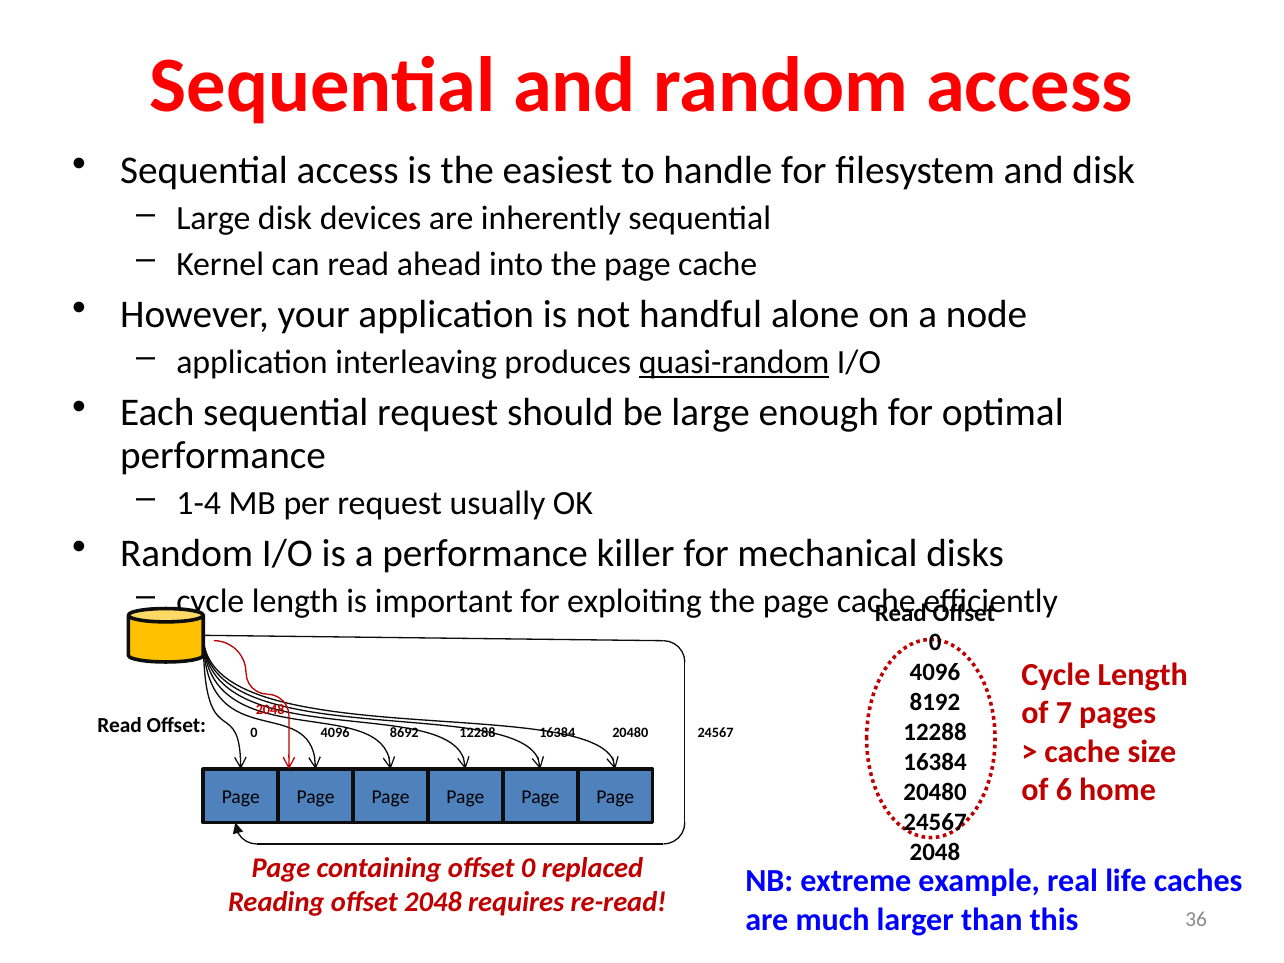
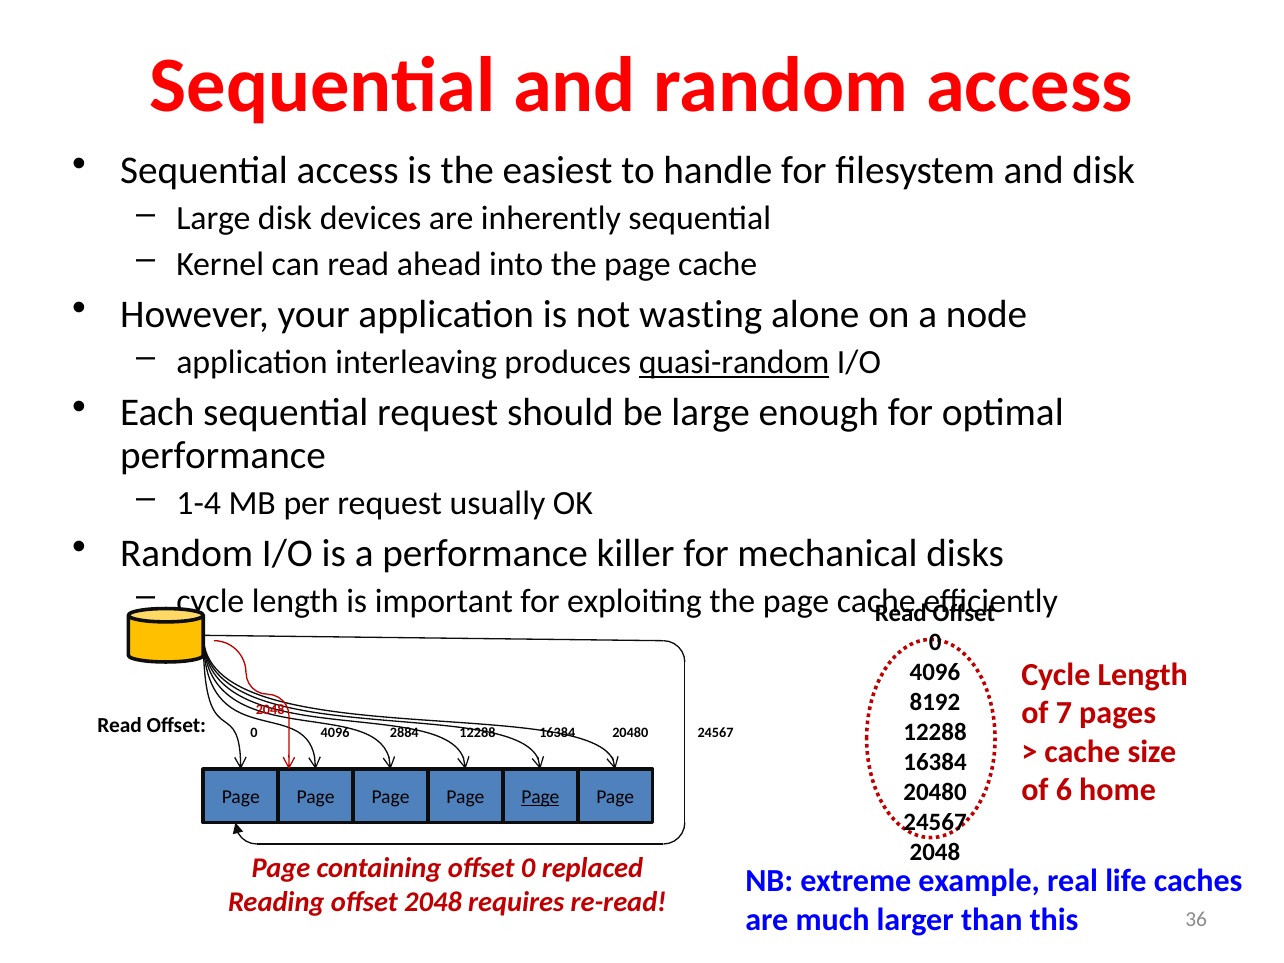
handful: handful -> wasting
8692: 8692 -> 2884
Page at (540, 797) underline: none -> present
